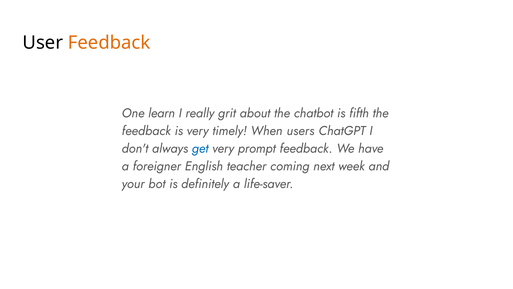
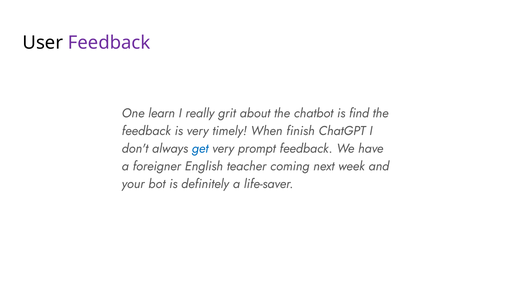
Feedback at (109, 43) colour: orange -> purple
fifth: fifth -> find
users: users -> finish
